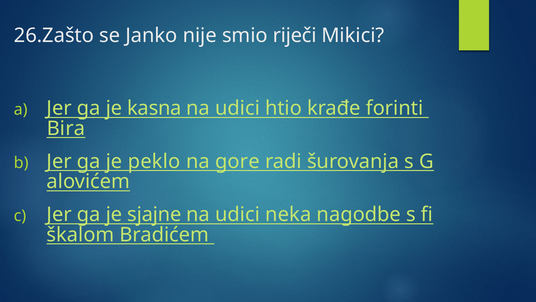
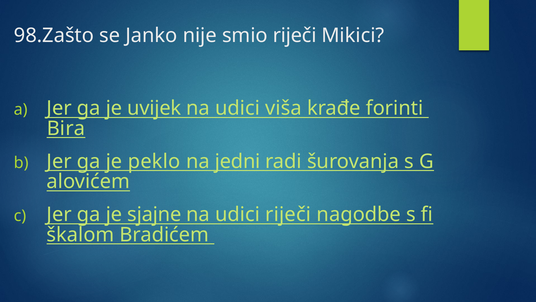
26.Zašto: 26.Zašto -> 98.Zašto
kasna: kasna -> uvijek
htio: htio -> viša
gore: gore -> jedni
udici neka: neka -> riječi
